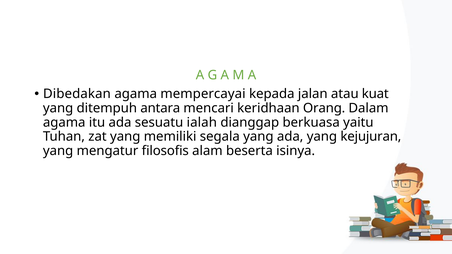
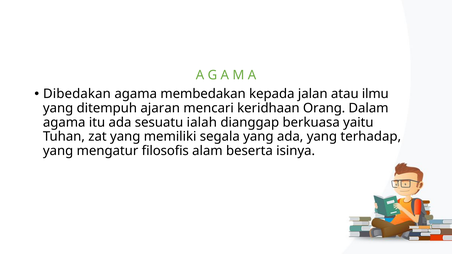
mempercayai: mempercayai -> membedakan
kuat: kuat -> ilmu
antara: antara -> ajaran
kejujuran: kejujuran -> terhadap
